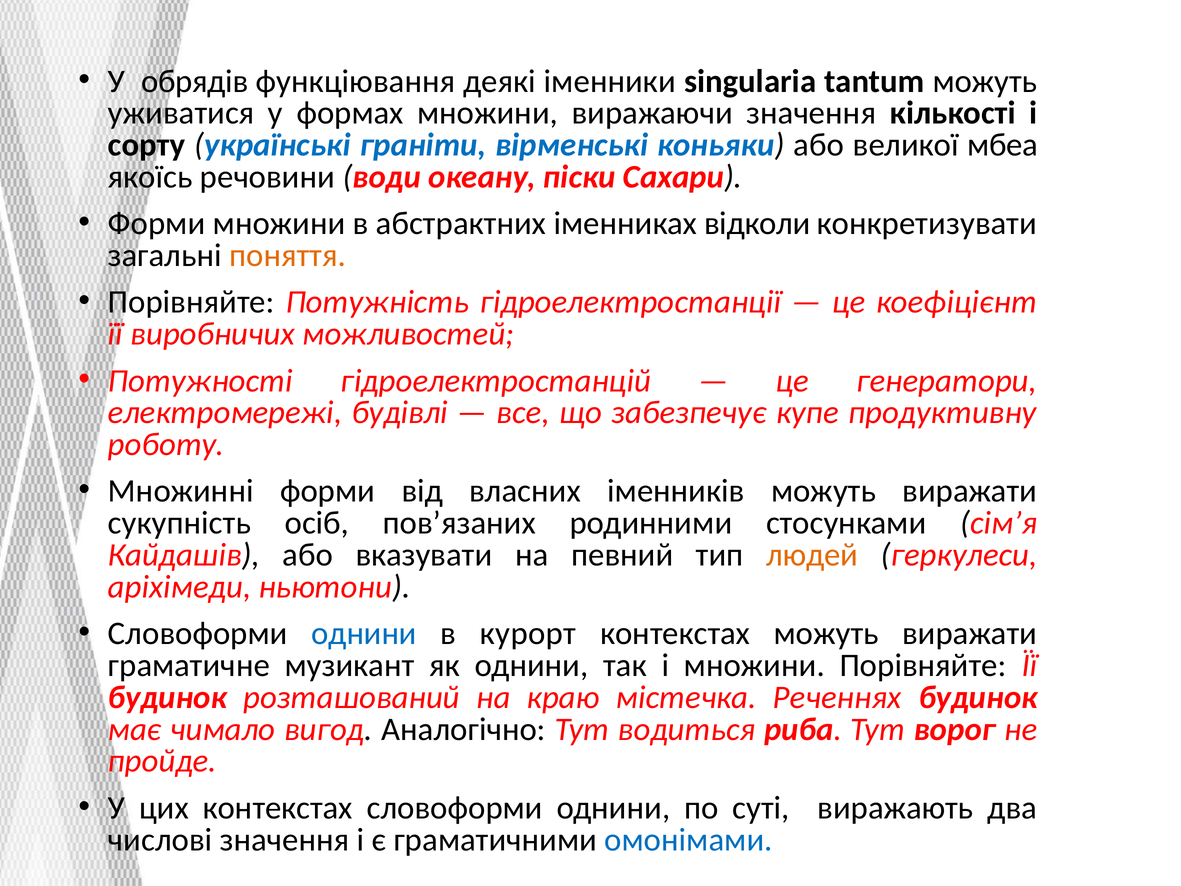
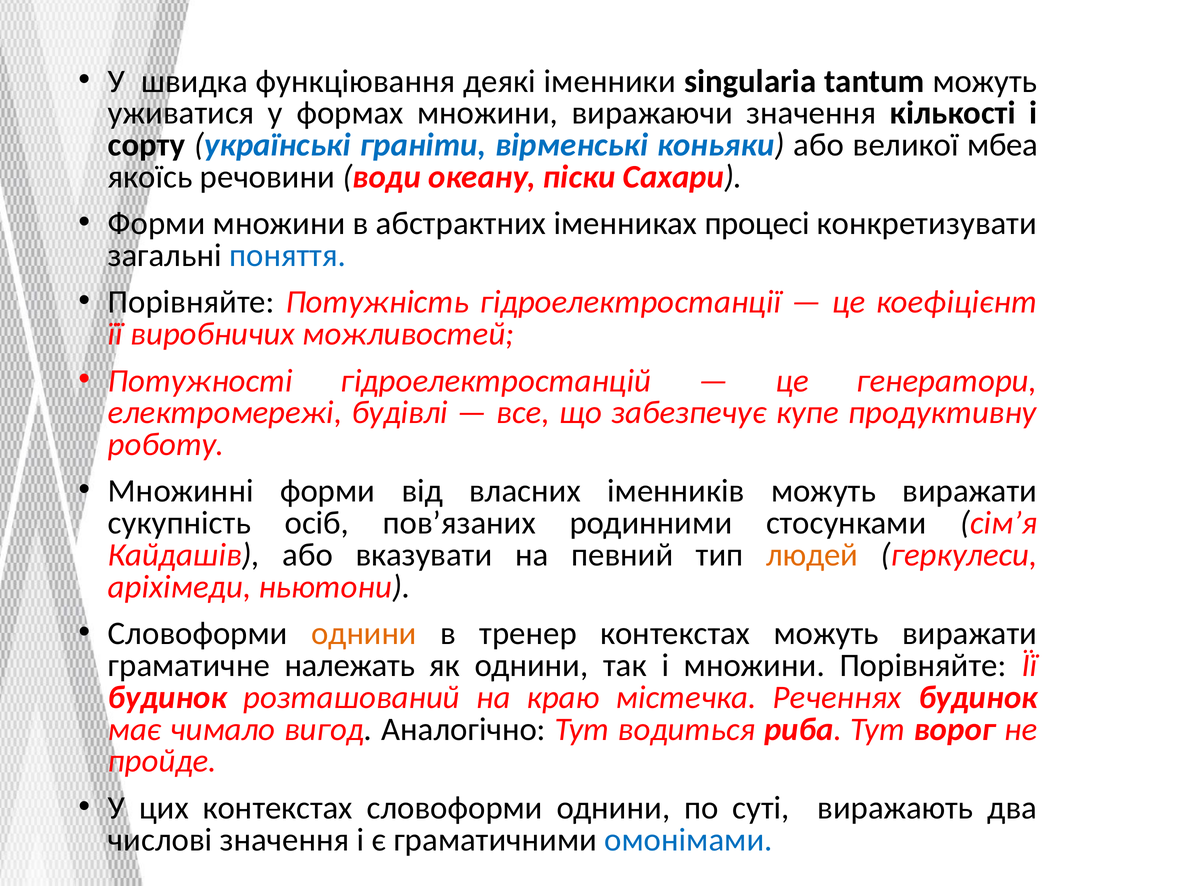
обрядів: обрядів -> швидка
відколи: відколи -> процесі
поняття colour: orange -> blue
однини at (364, 633) colour: blue -> orange
курорт: курорт -> тренер
музикант: музикант -> належать
